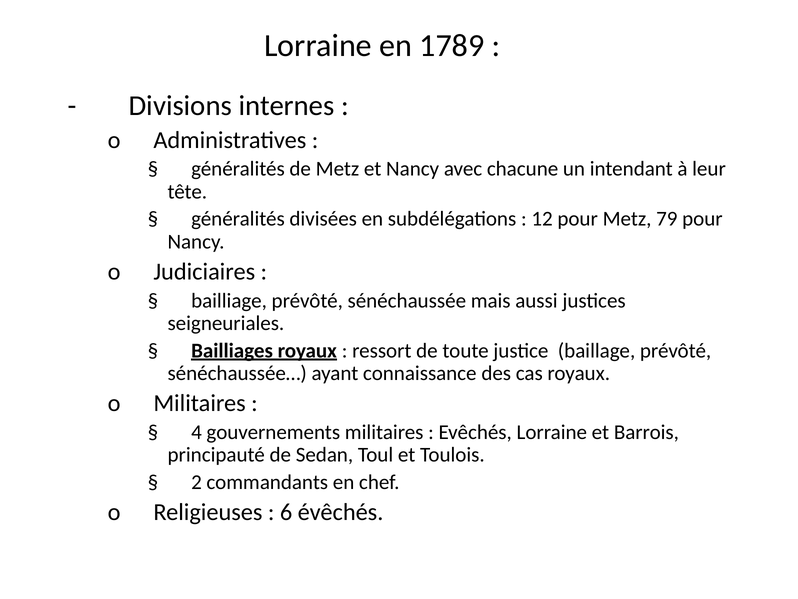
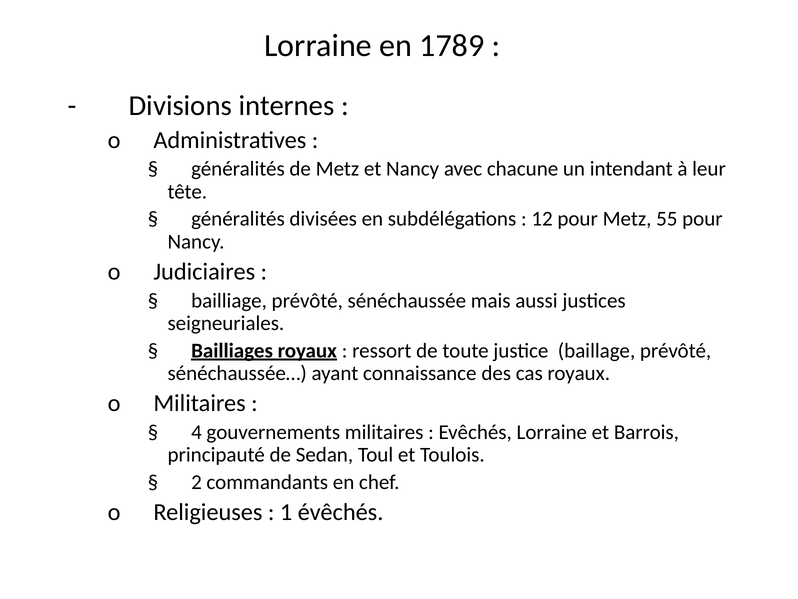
79: 79 -> 55
6: 6 -> 1
